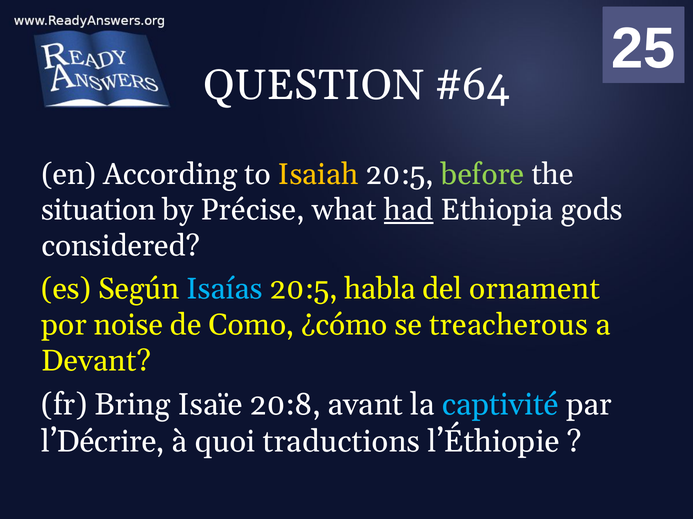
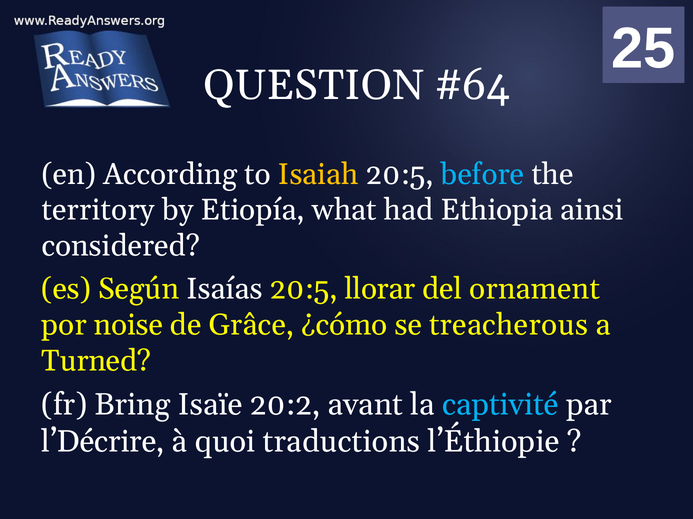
before colour: light green -> light blue
situation: situation -> territory
Précise: Précise -> Etiopía
had underline: present -> none
gods: gods -> ainsi
Isaías colour: light blue -> white
habla: habla -> llorar
Como: Como -> Grâce
Devant: Devant -> Turned
20:8: 20:8 -> 20:2
